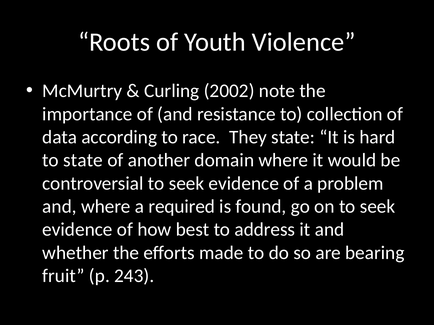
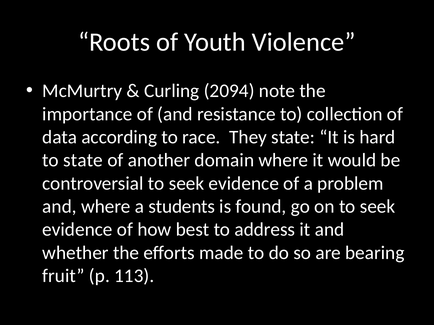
2002: 2002 -> 2094
required: required -> students
243: 243 -> 113
